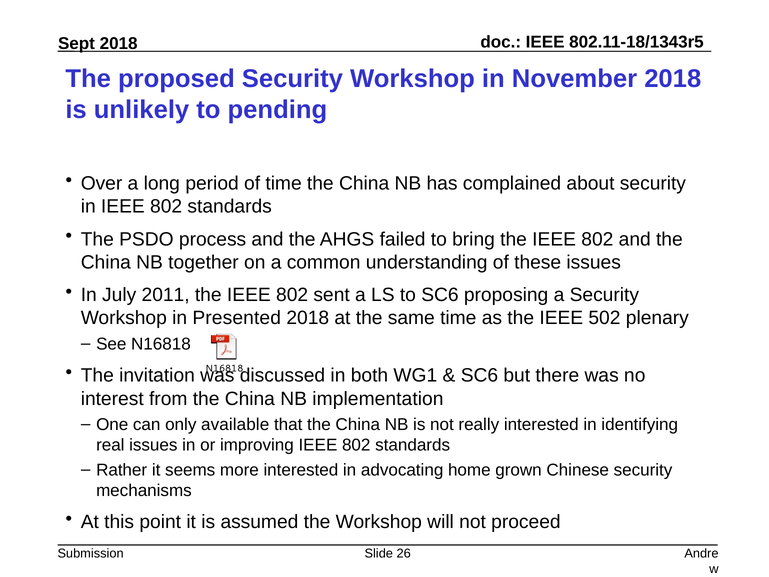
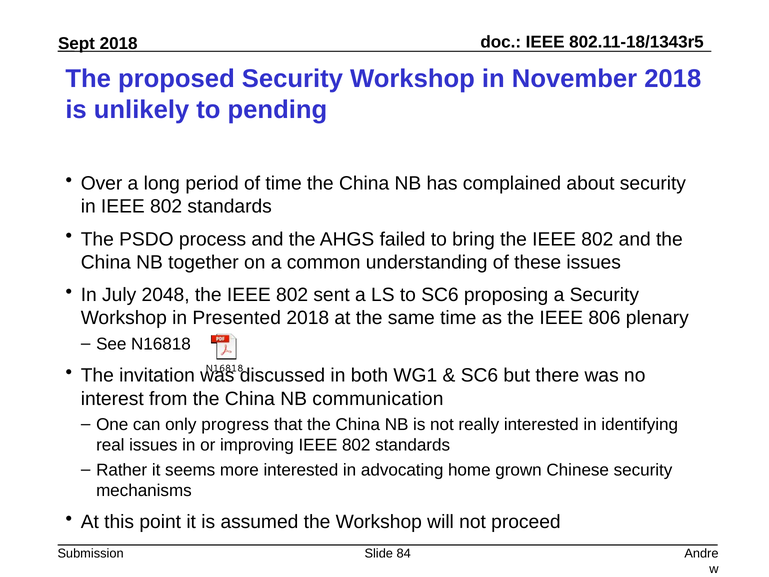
2011: 2011 -> 2048
502: 502 -> 806
implementation: implementation -> communication
available: available -> progress
26: 26 -> 84
